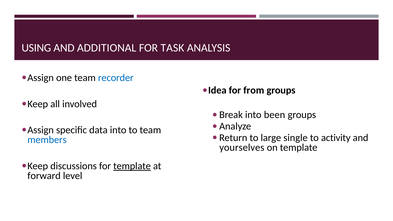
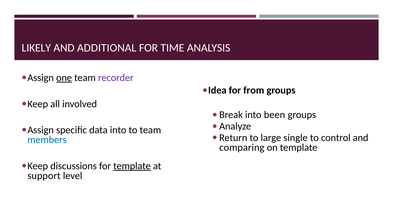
USING: USING -> LIKELY
TASK: TASK -> TIME
one underline: none -> present
recorder colour: blue -> purple
activity: activity -> control
yourselves: yourselves -> comparing
forward: forward -> support
